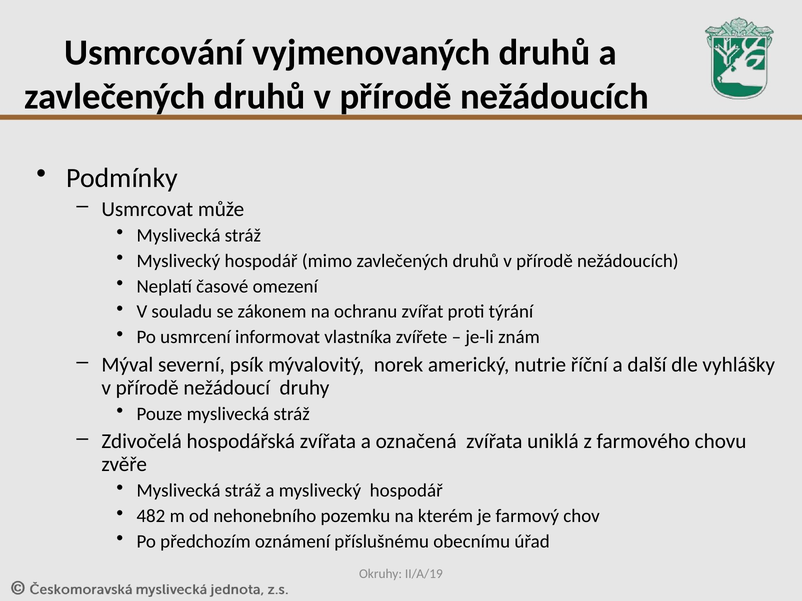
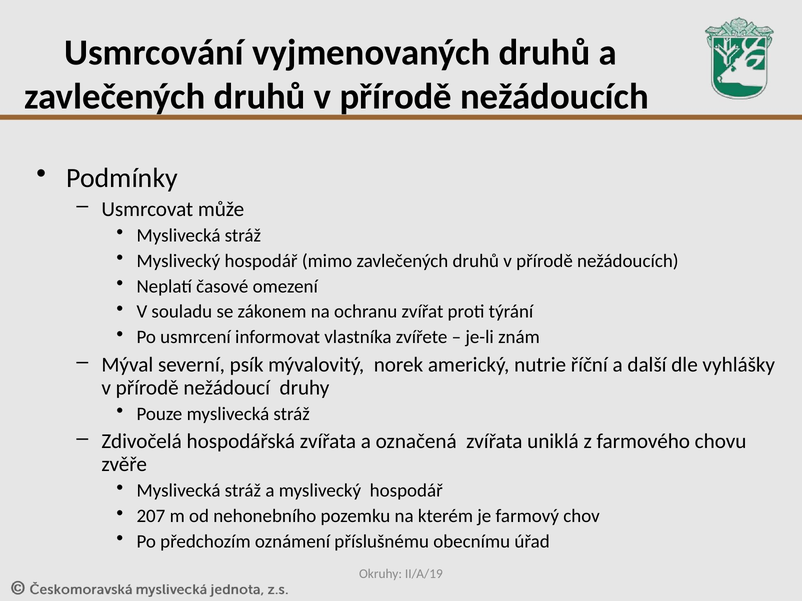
482: 482 -> 207
